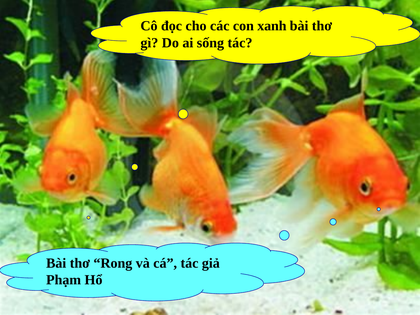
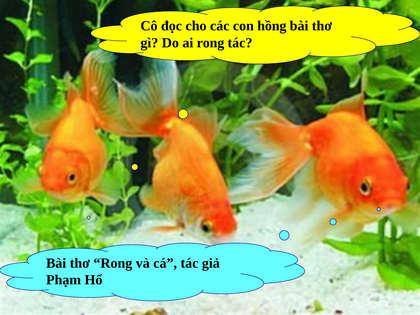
xanh: xanh -> hồng
ai sống: sống -> rong
